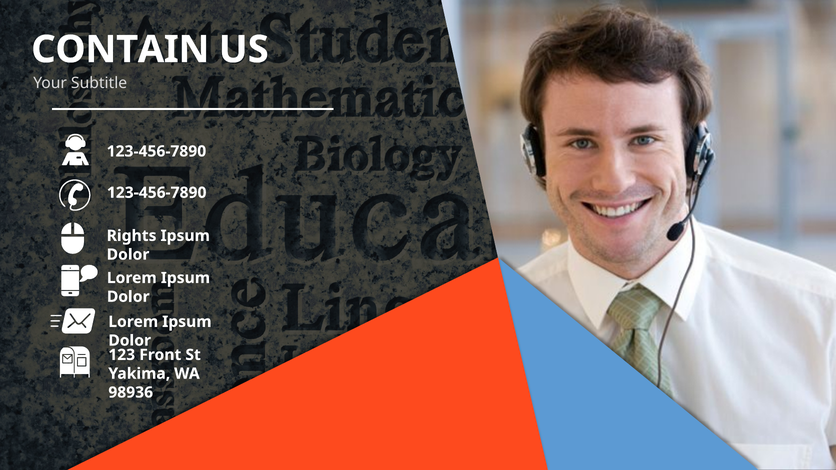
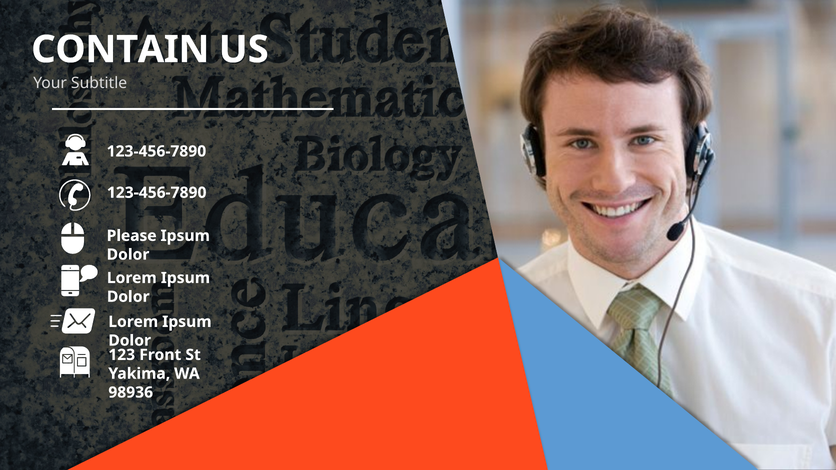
Rights: Rights -> Please
